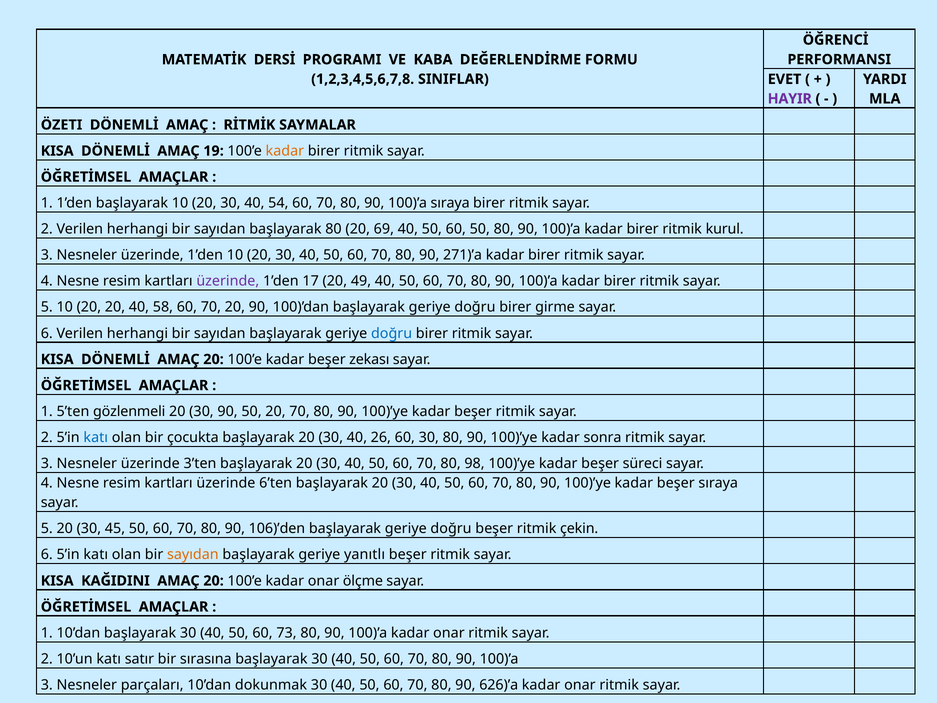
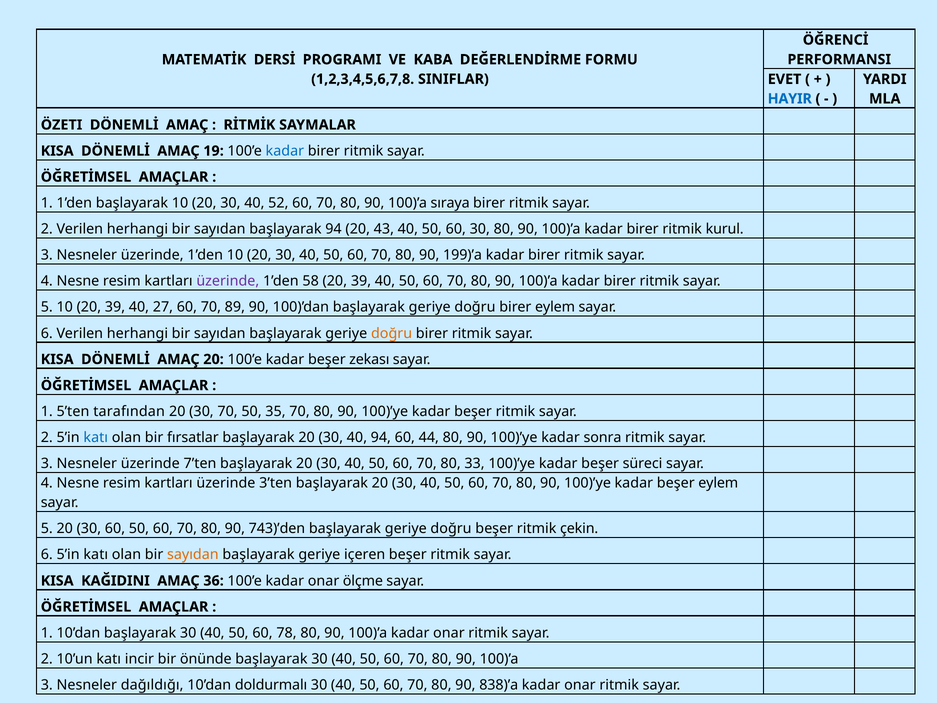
HAYIR colour: purple -> blue
kadar at (285, 151) colour: orange -> blue
54: 54 -> 52
başlayarak 80: 80 -> 94
69: 69 -> 43
60 50: 50 -> 30
271)’a: 271)’a -> 199)’a
17: 17 -> 58
49 at (361, 281): 49 -> 39
10 20 20: 20 -> 39
58: 58 -> 27
70 20: 20 -> 89
birer girme: girme -> eylem
doğru at (392, 333) colour: blue -> orange
gözlenmeli: gözlenmeli -> tarafından
30 90: 90 -> 70
50 20: 20 -> 35
çocukta: çocukta -> fırsatlar
40 26: 26 -> 94
60 30: 30 -> 44
3’ten: 3’ten -> 7’ten
98: 98 -> 33
6’ten: 6’ten -> 3’ten
beşer sıraya: sıraya -> eylem
30 45: 45 -> 60
106)’den: 106)’den -> 743)’den
yanıtlı: yanıtlı -> içeren
20 at (214, 581): 20 -> 36
73: 73 -> 78
satır: satır -> incir
sırasına: sırasına -> önünde
parçaları: parçaları -> dağıldığı
dokunmak: dokunmak -> doldurmalı
626)’a: 626)’a -> 838)’a
